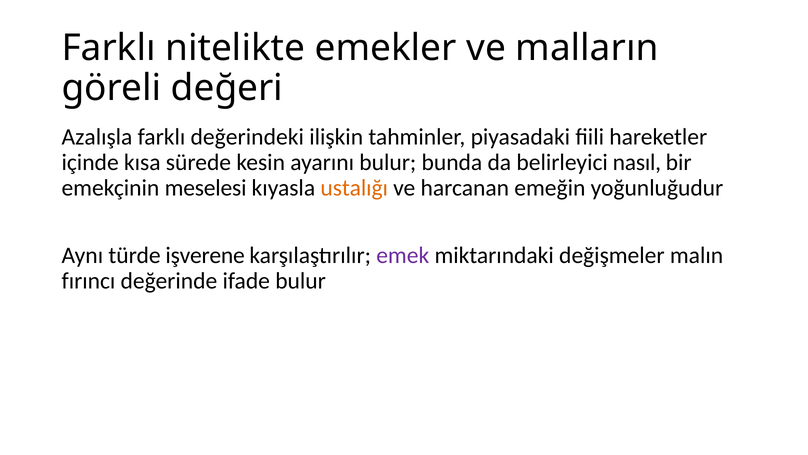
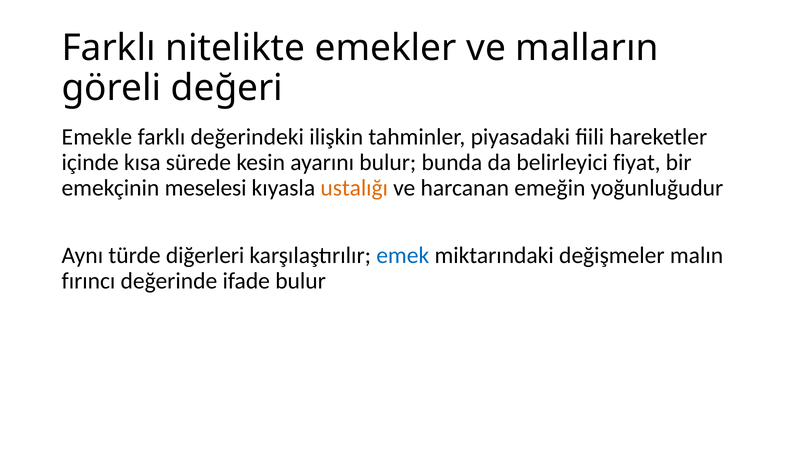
Azalışla: Azalışla -> Emekle
nasıl: nasıl -> fiyat
işverene: işverene -> diğerleri
emek colour: purple -> blue
